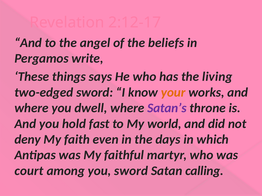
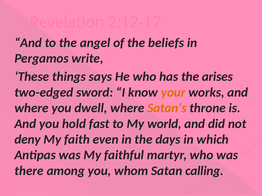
living: living -> arises
Satan’s colour: purple -> orange
court: court -> there
you sword: sword -> whom
